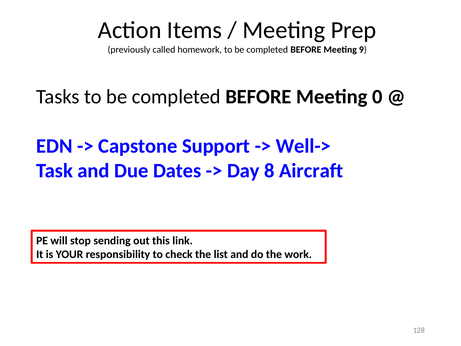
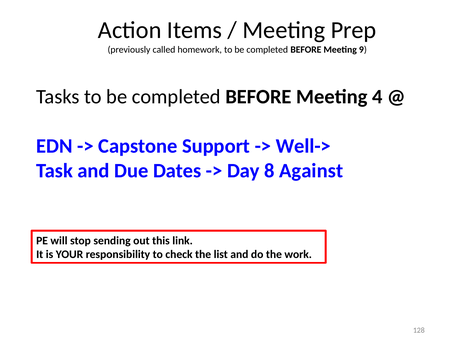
0: 0 -> 4
Aircraft: Aircraft -> Against
